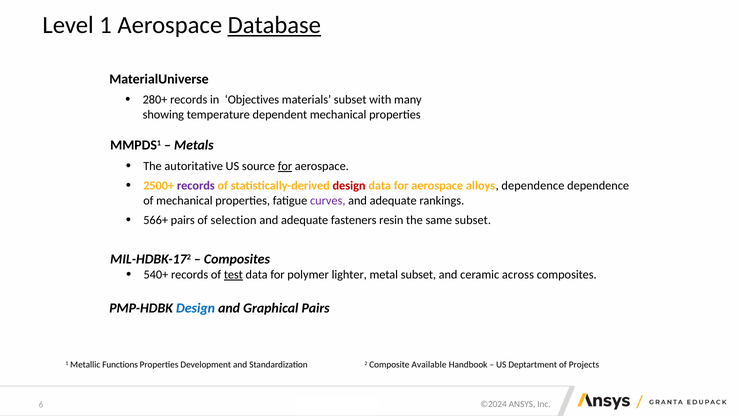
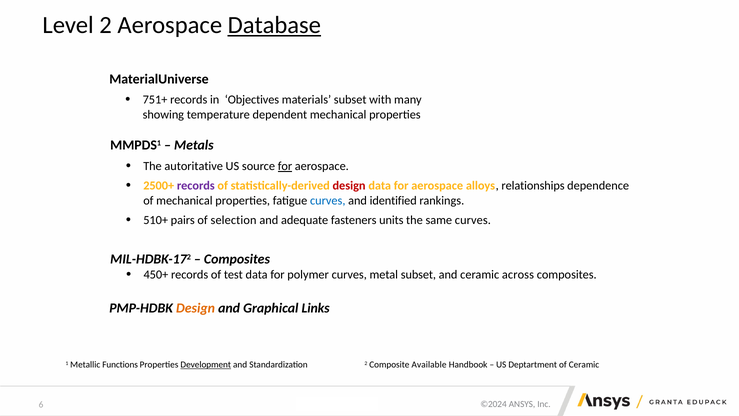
Level 1: 1 -> 2
280+: 280+ -> 751+
alloys dependence: dependence -> relationships
curves at (328, 201) colour: purple -> blue
adequate at (393, 201): adequate -> identified
566+: 566+ -> 510+
resin: resin -> units
same subset: subset -> curves
540+: 540+ -> 450+
test underline: present -> none
polymer lighter: lighter -> curves
Design at (196, 308) colour: blue -> orange
Graphical Pairs: Pairs -> Links
Development underline: none -> present
of Projects: Projects -> Ceramic
